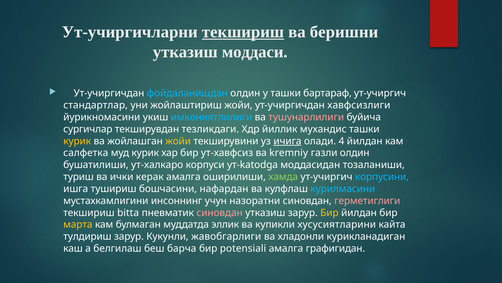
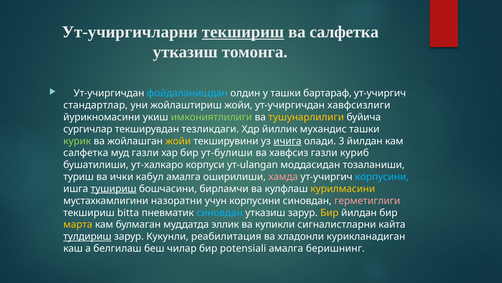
ва беришни: беришни -> салфетка
моддаси: моддаси -> томонга
имкониятлилиги colour: light blue -> light green
тушунарлилиги colour: pink -> yellow
курик at (77, 141) colour: yellow -> light green
4: 4 -> 3
муд курик: курик -> газли
ут-хавфсиз: ут-хавфсиз -> ут-булиши
kremniy: kremniy -> хавфсиз
газли олдин: олдин -> куриб
ут-katodga: ут-katodga -> ут-ulangan
керак: керак -> кабул
хамда colour: light green -> pink
тушириш underline: none -> present
нафардан: нафардан -> бирламчи
курилмасини colour: light blue -> yellow
инсоннинг: инсоннинг -> назоратни
учун назоратни: назоратни -> корпусини
синовдан at (220, 212) colour: pink -> light blue
хусусиятларини: хусусиятларини -> сигналистларни
тулдириш underline: none -> present
жавобгарлиги: жавобгарлиги -> реабилитация
барча: барча -> чилар
графигидан: графигидан -> беришнинг
